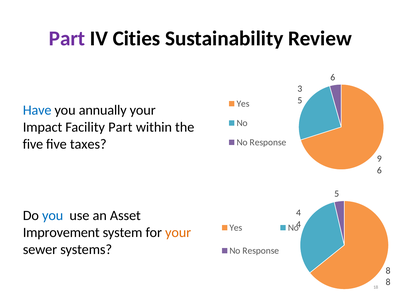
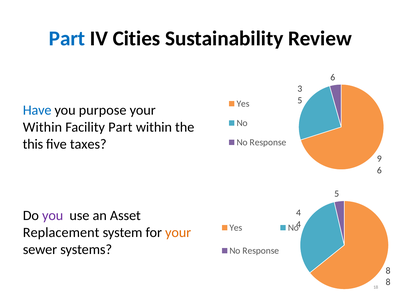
Part at (67, 39) colour: purple -> blue
annually: annually -> purpose
Impact at (43, 127): Impact -> Within
five at (33, 144): five -> this
you at (53, 215) colour: blue -> purple
Improvement: Improvement -> Replacement
